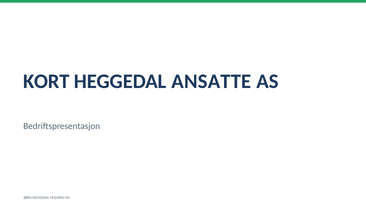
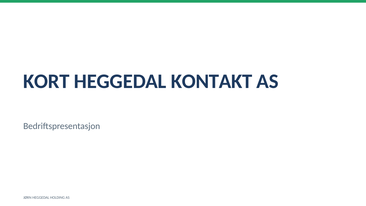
ANSATTE: ANSATTE -> KONTAKT
